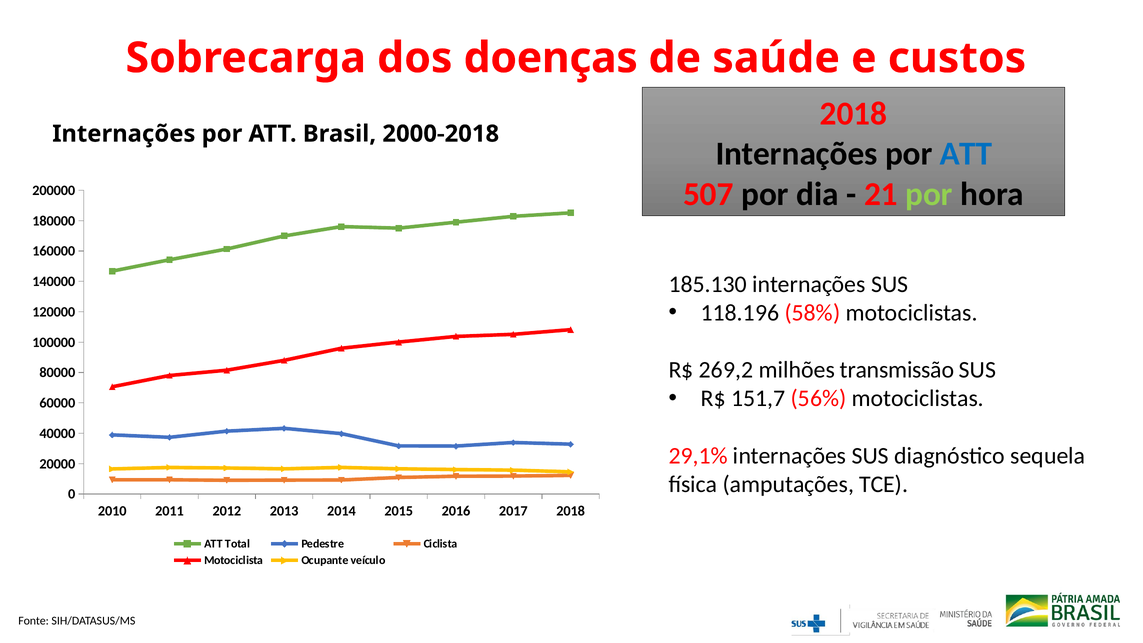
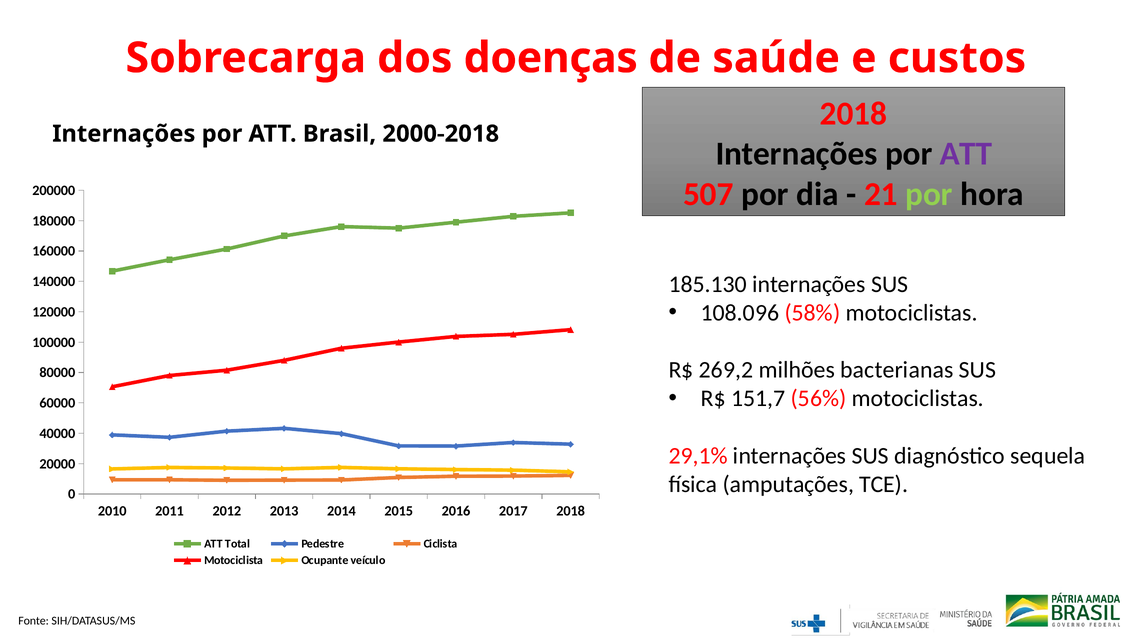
ATT at (966, 154) colour: blue -> purple
118.196: 118.196 -> 108.096
transmissão: transmissão -> bacterianas
